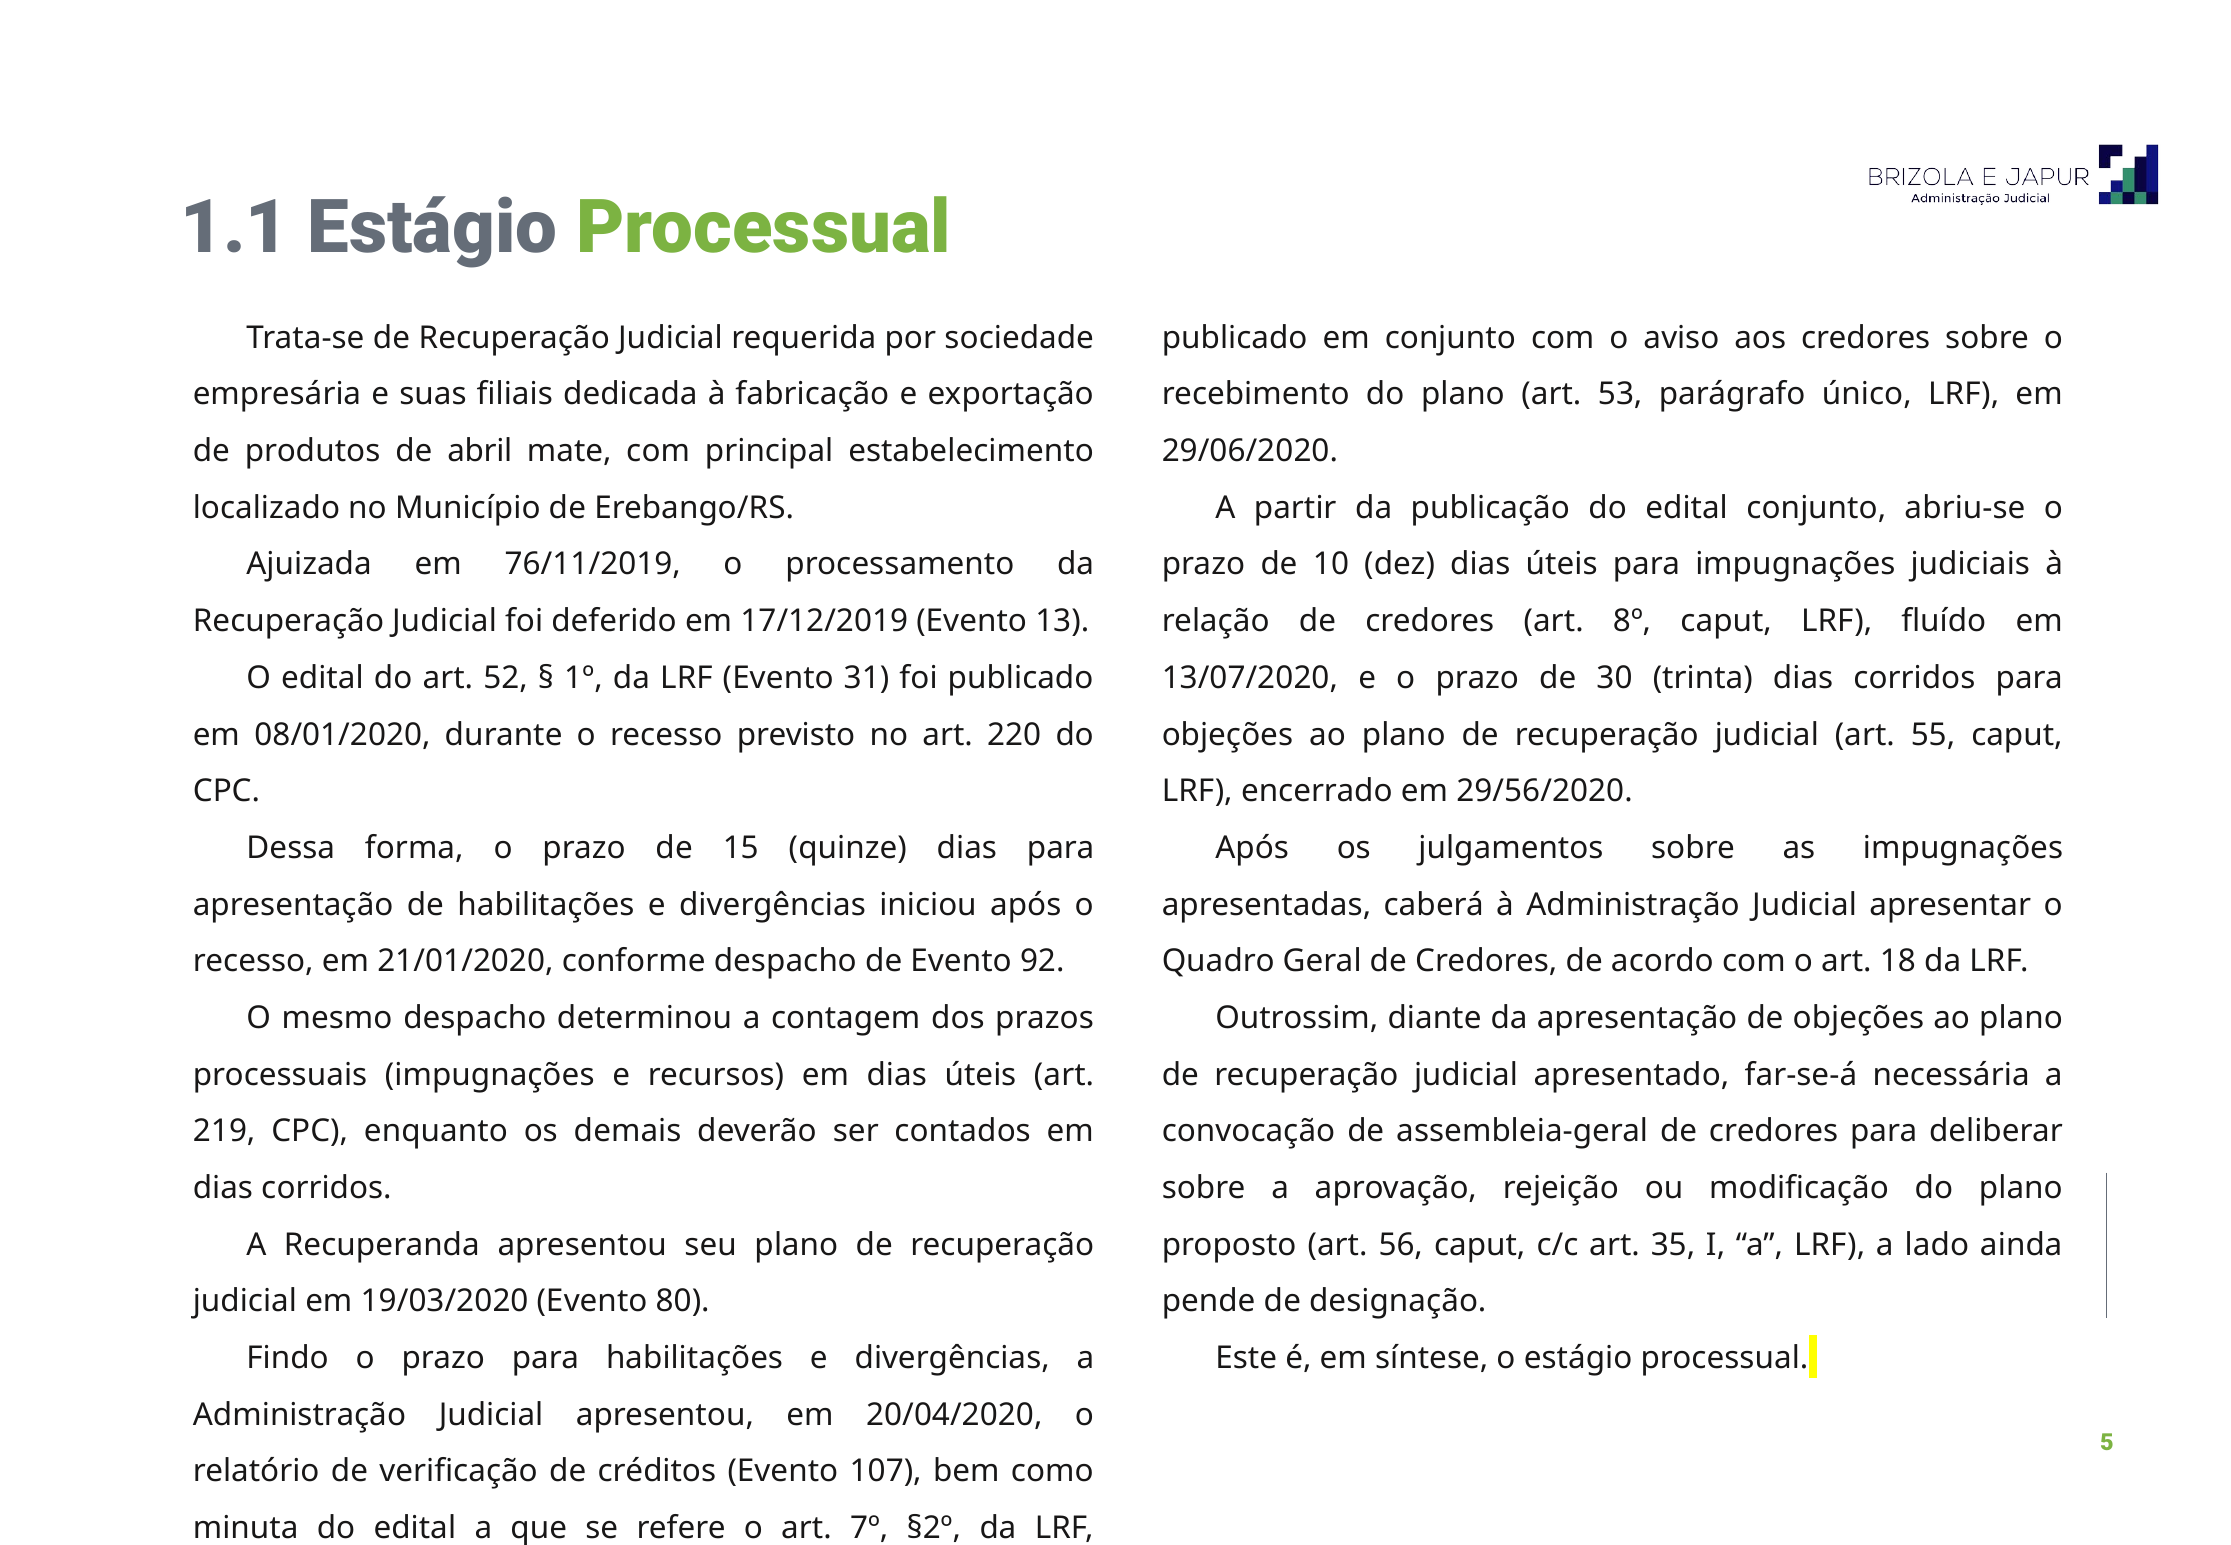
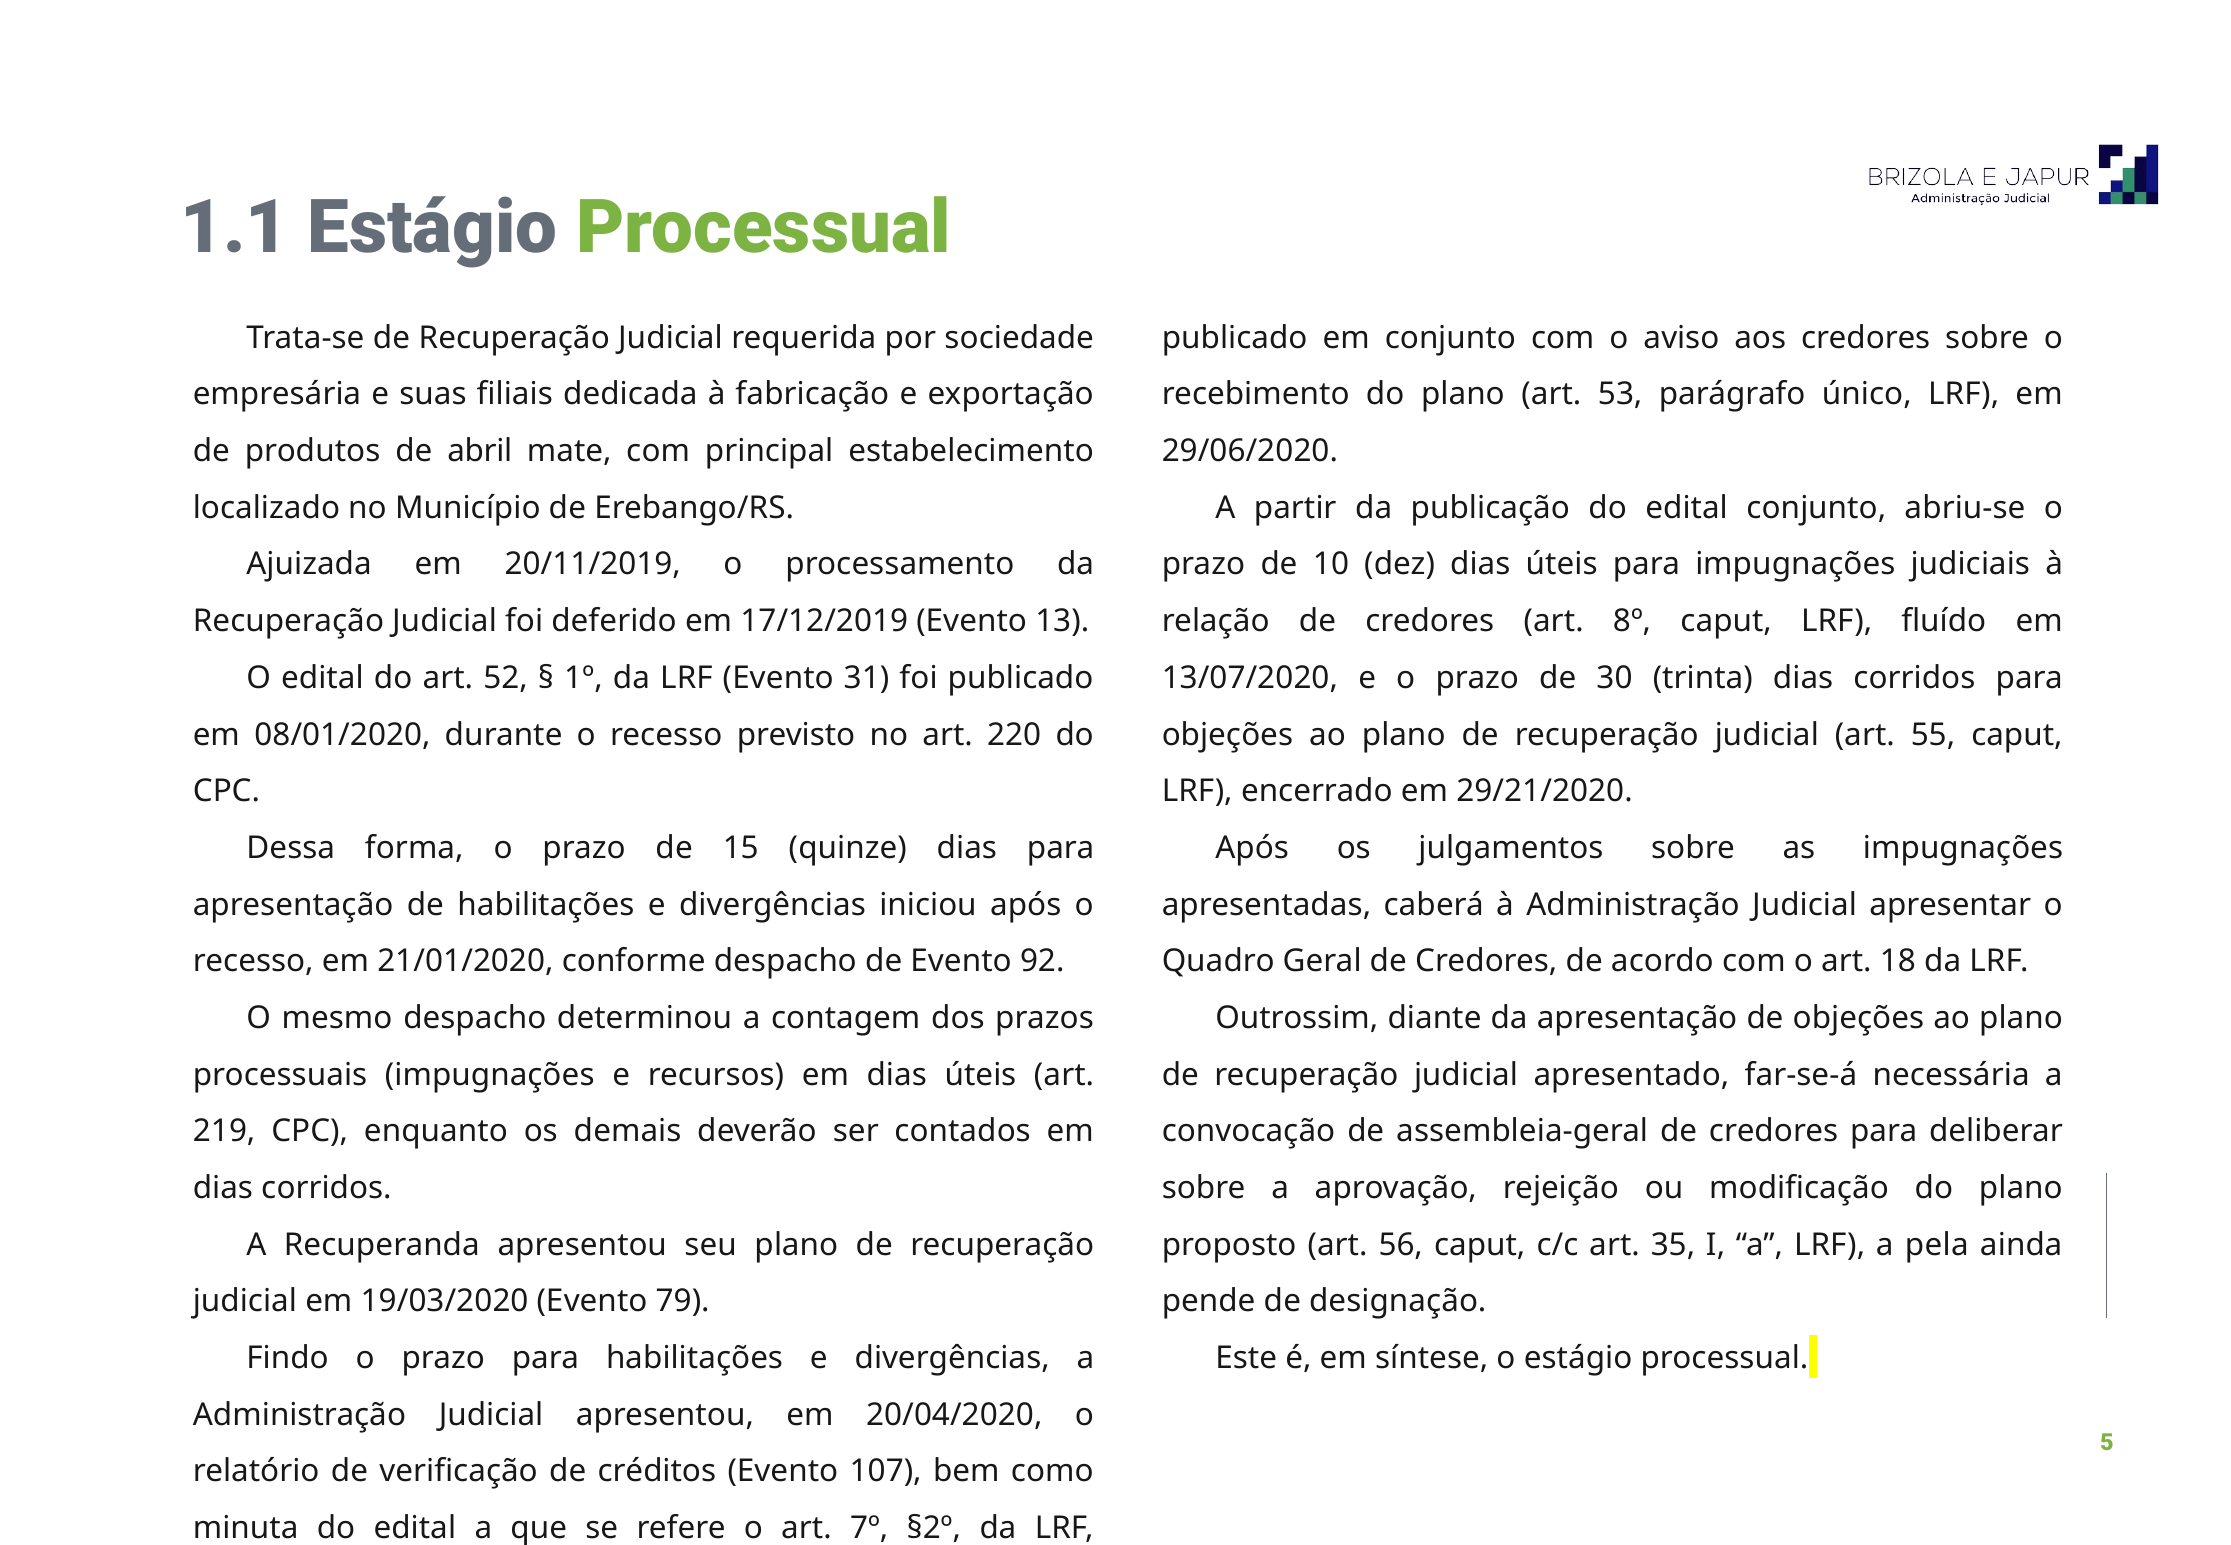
76/11/2019: 76/11/2019 -> 20/11/2019
29/56/2020: 29/56/2020 -> 29/21/2020
lado: lado -> pela
80: 80 -> 79
